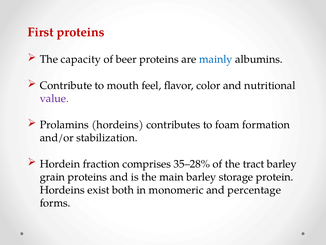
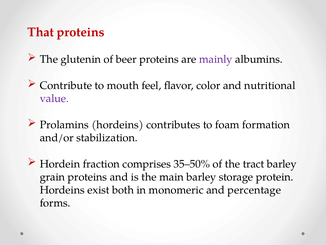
First: First -> That
capacity: capacity -> glutenin
mainly colour: blue -> purple
35–28%: 35–28% -> 35–50%
